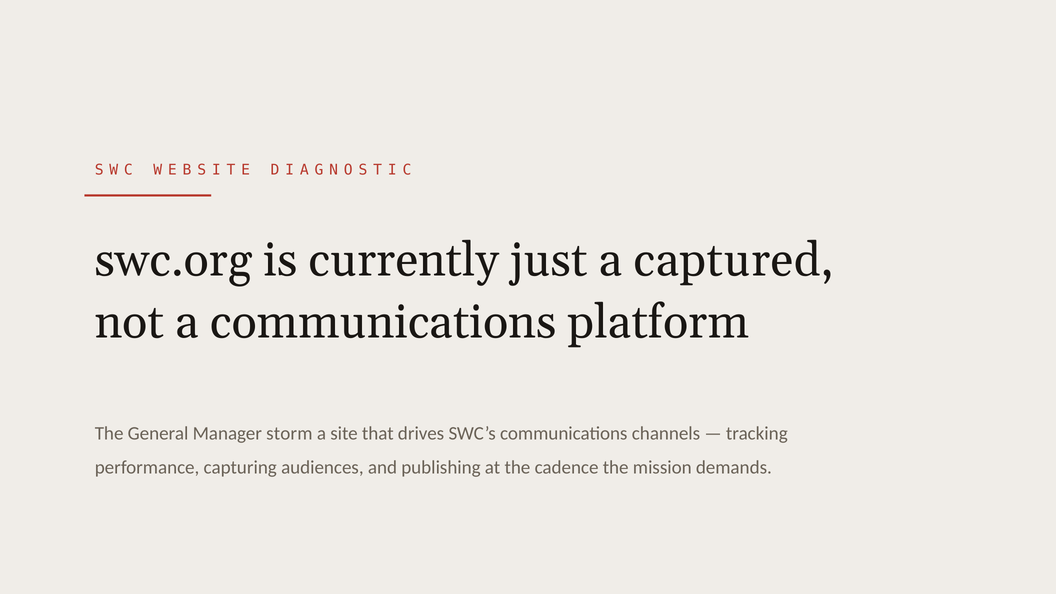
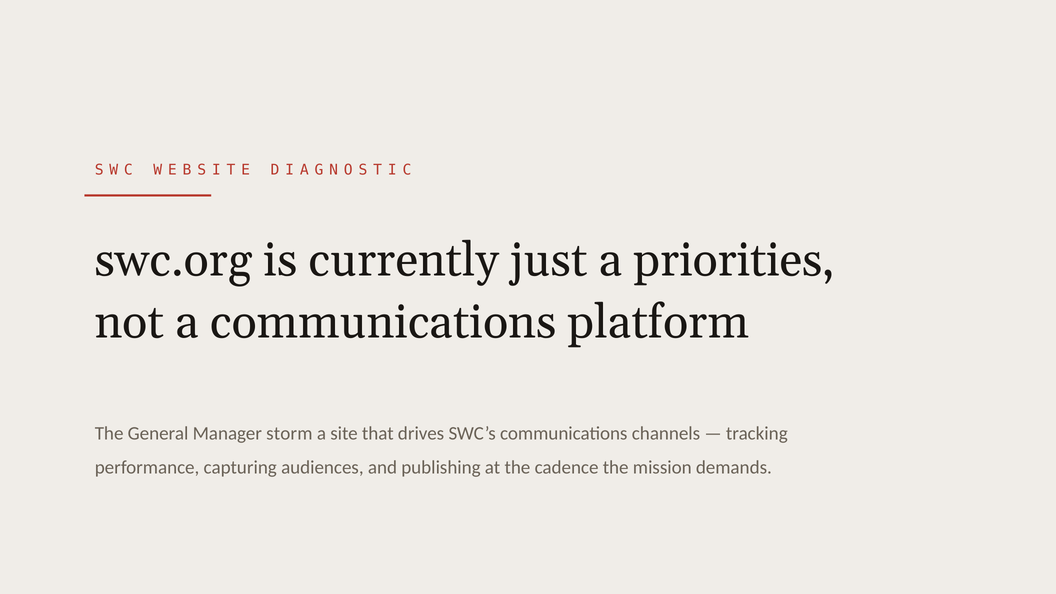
captured: captured -> priorities
